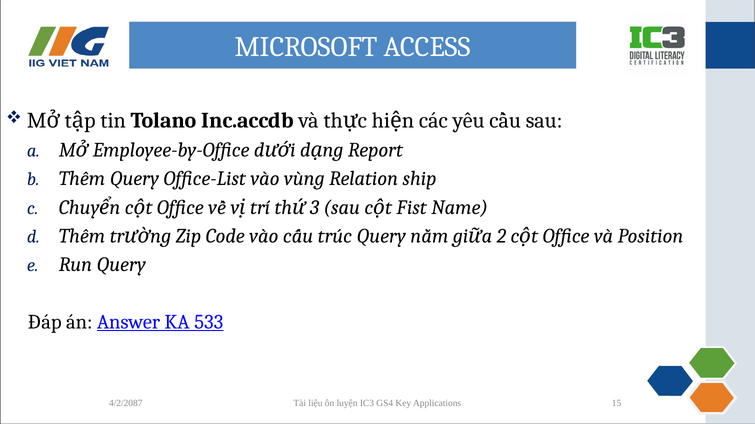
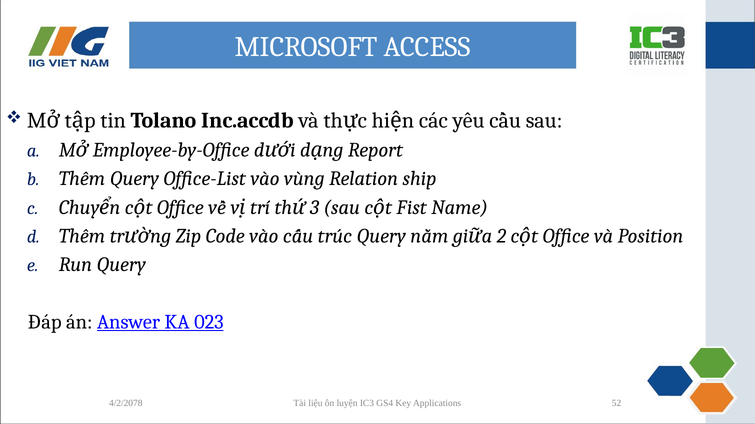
533: 533 -> 023
4/2/2087: 4/2/2087 -> 4/2/2078
15: 15 -> 52
